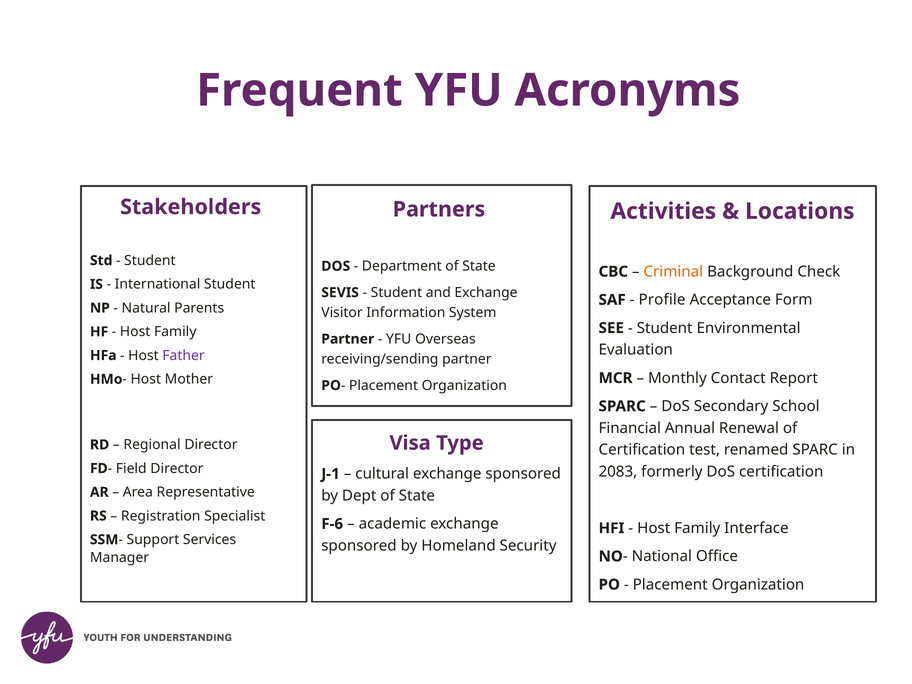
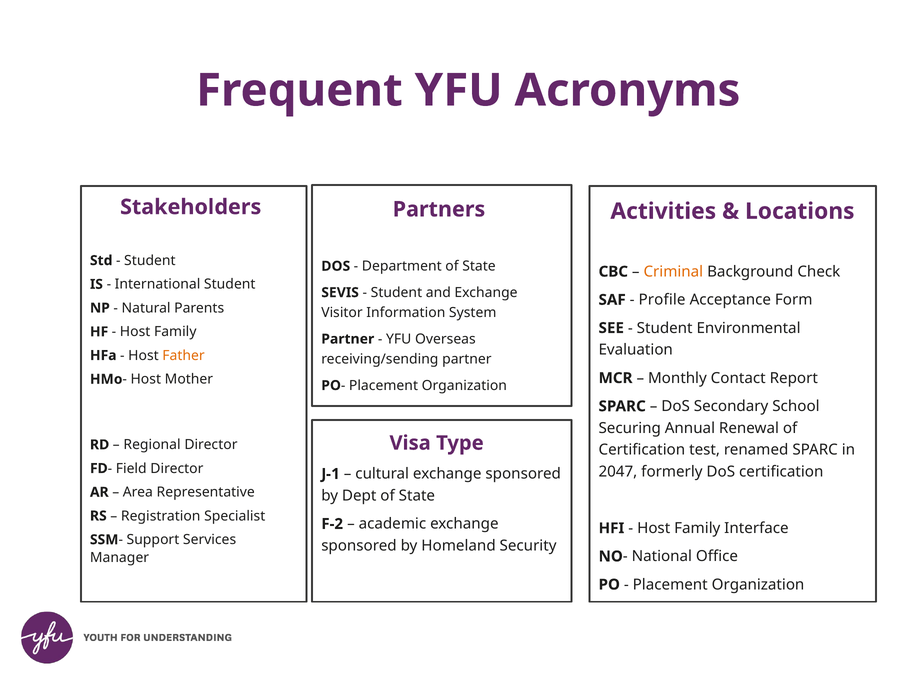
Father colour: purple -> orange
Financial: Financial -> Securing
2083: 2083 -> 2047
F-6: F-6 -> F-2
